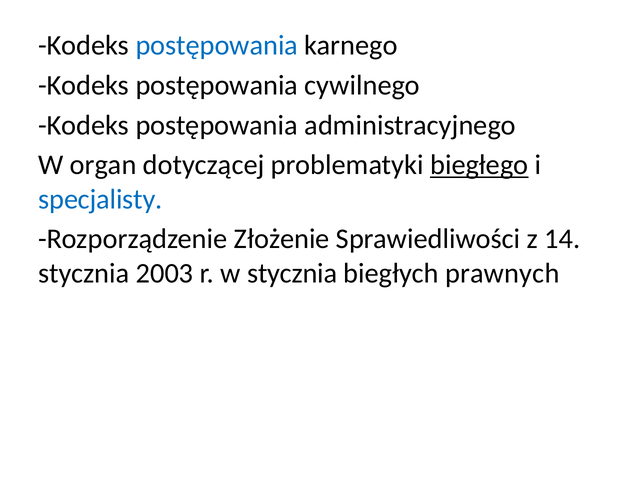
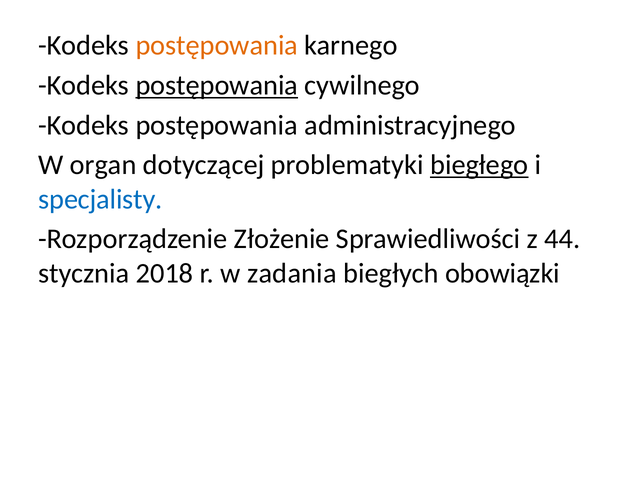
postępowania at (217, 45) colour: blue -> orange
postępowania at (217, 85) underline: none -> present
14: 14 -> 44
2003: 2003 -> 2018
w stycznia: stycznia -> zadania
prawnych: prawnych -> obowiązki
